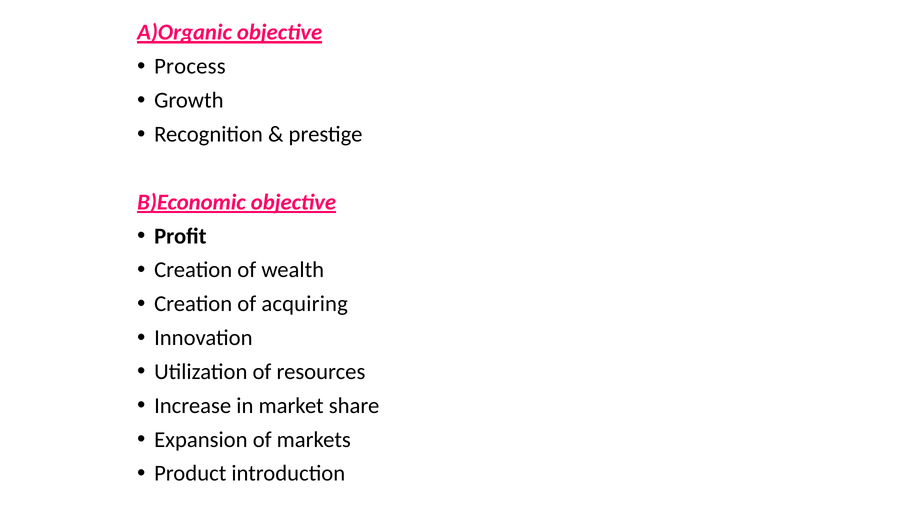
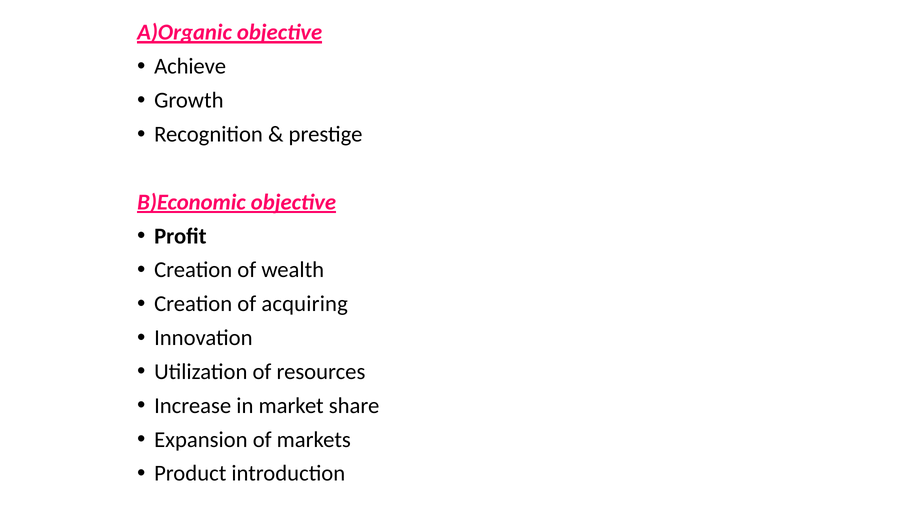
Process: Process -> Achieve
